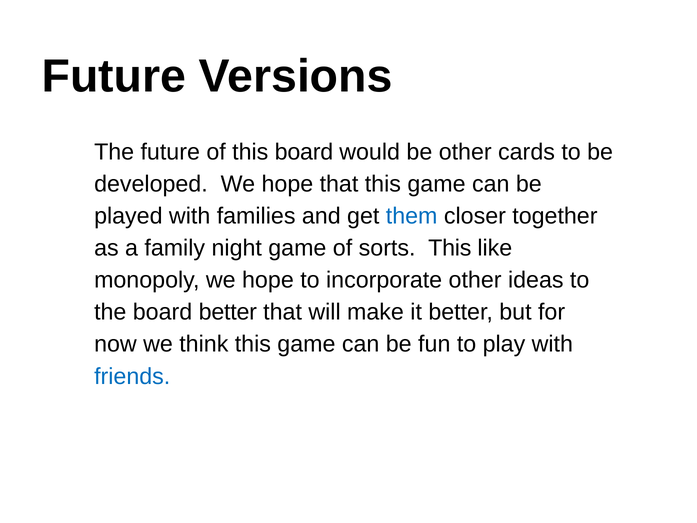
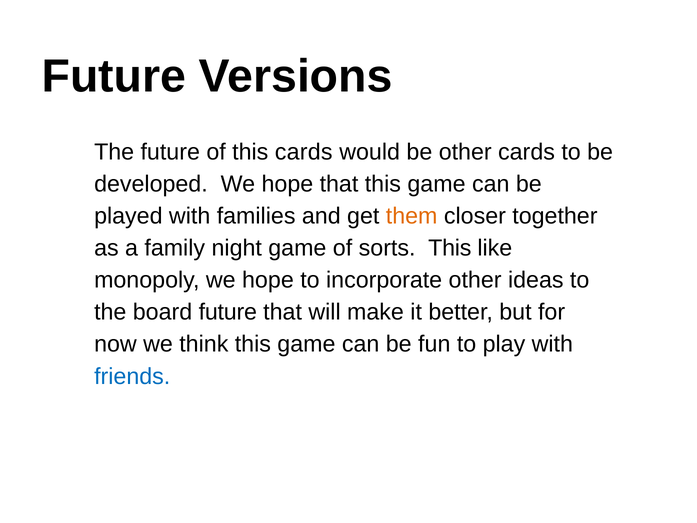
this board: board -> cards
them colour: blue -> orange
board better: better -> future
